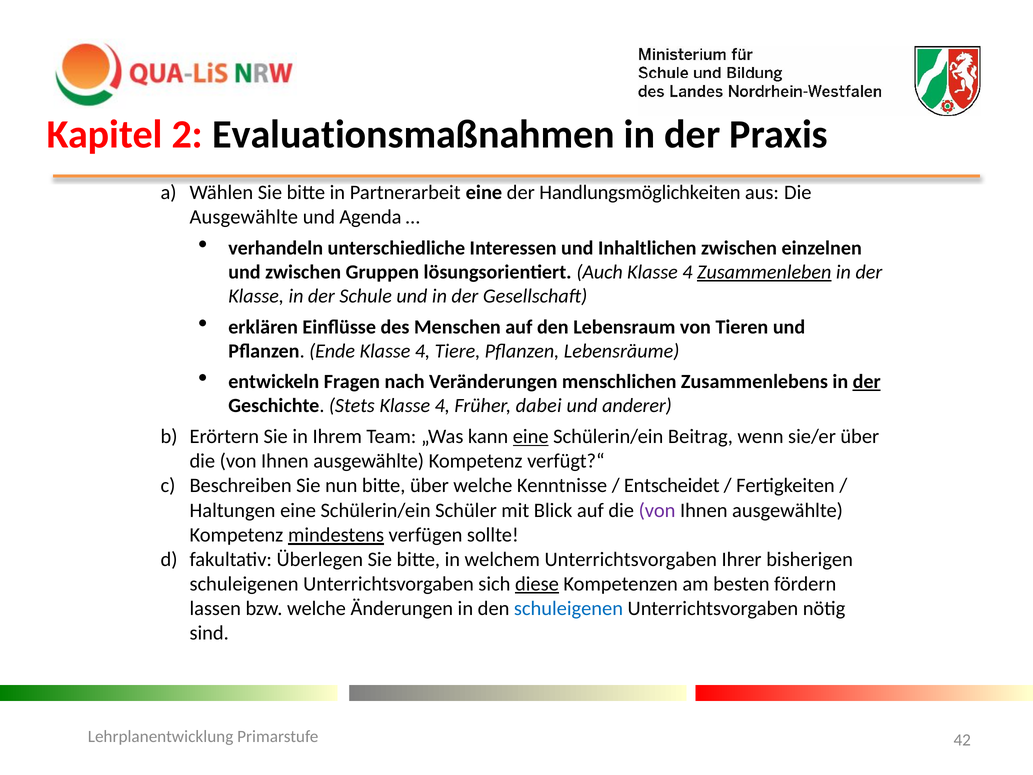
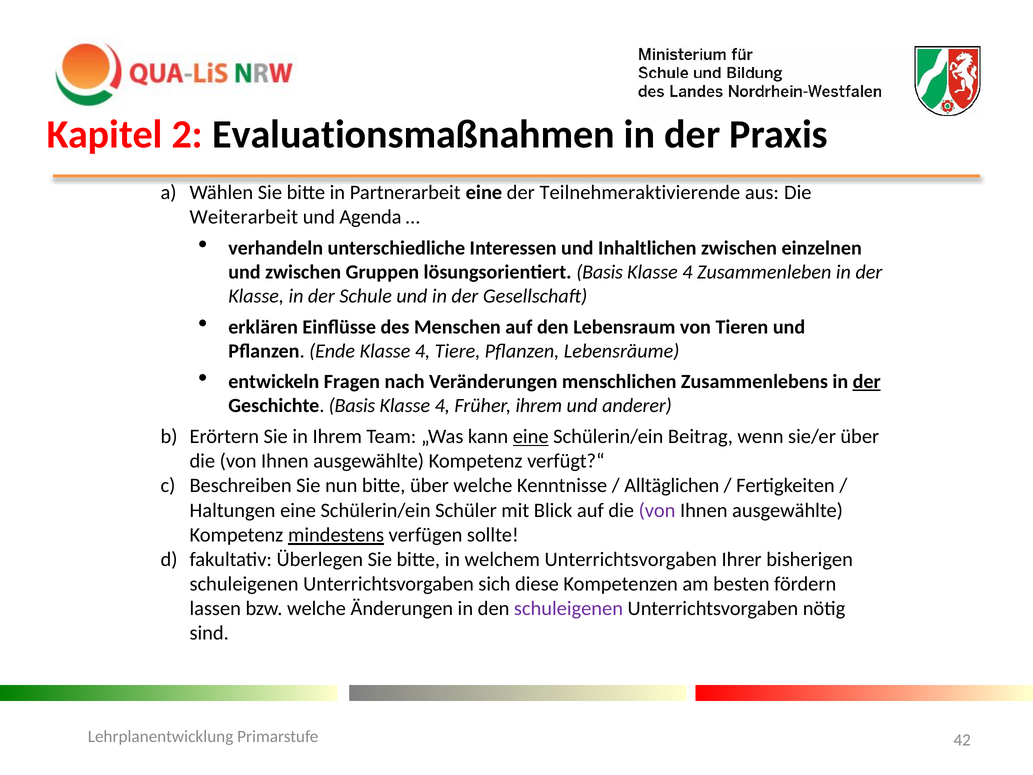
Handlungsmöglichkeiten: Handlungsmöglichkeiten -> Teilnehmeraktivierende
Ausgewählte at (244, 217): Ausgewählte -> Weiterarbeit
lösungsorientiert Auch: Auch -> Basis
Zusammenleben underline: present -> none
Geschichte Stets: Stets -> Basis
Früher dabei: dabei -> ihrem
Entscheidet: Entscheidet -> Alltäglichen
diese underline: present -> none
schuleigenen at (569, 608) colour: blue -> purple
